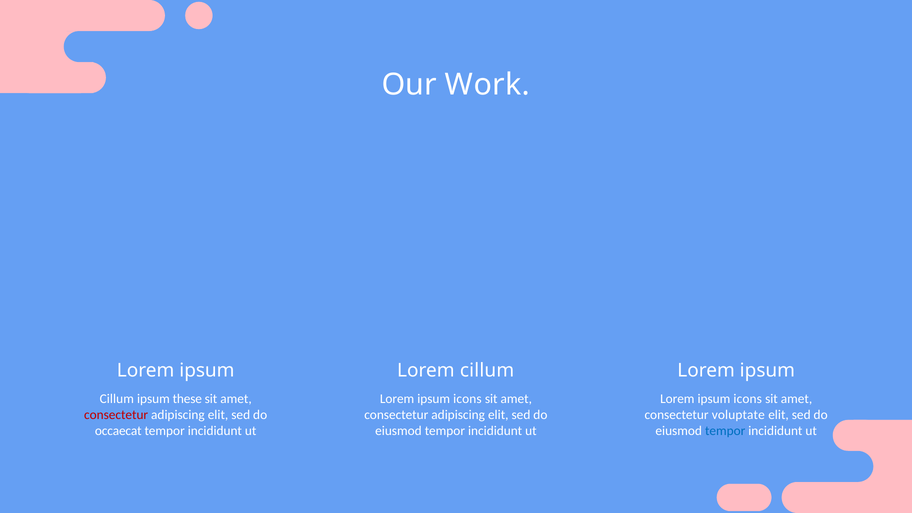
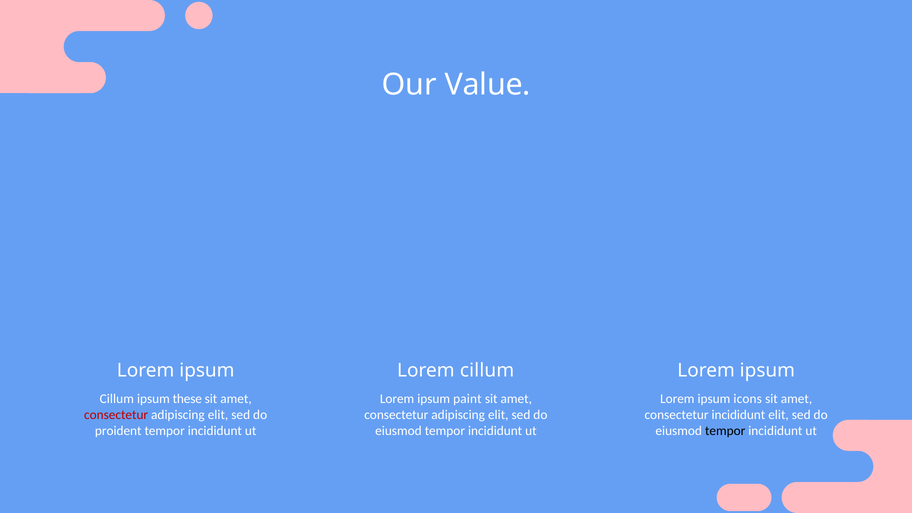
Work: Work -> Value
icons at (467, 399): icons -> paint
consectetur voluptate: voluptate -> incididunt
occaecat: occaecat -> proident
tempor at (725, 431) colour: blue -> black
